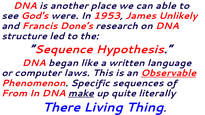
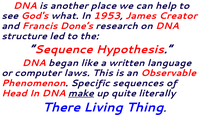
able: able -> help
were: were -> what
Unlikely: Unlikely -> Creator
Observable underline: present -> none
From: From -> Head
